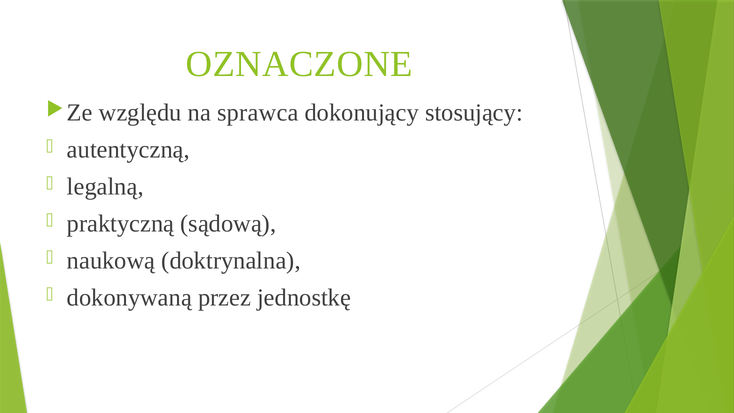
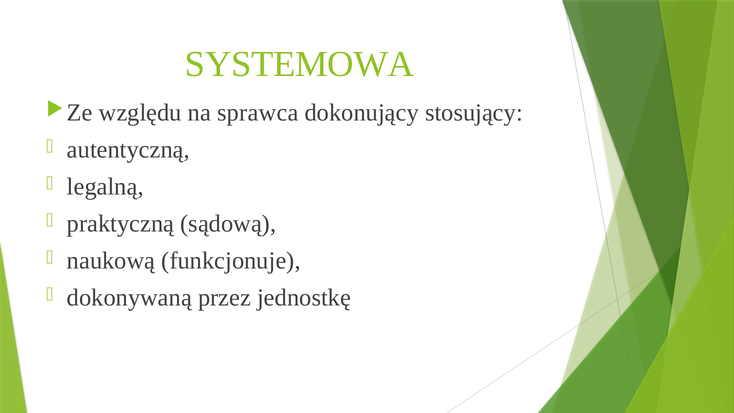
OZNACZONE: OZNACZONE -> SYSTEMOWA
doktrynalna: doktrynalna -> funkcjonuje
